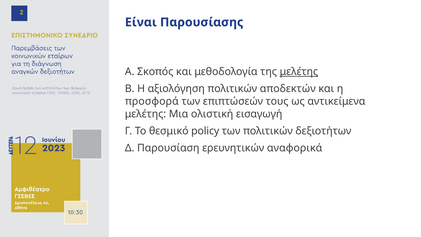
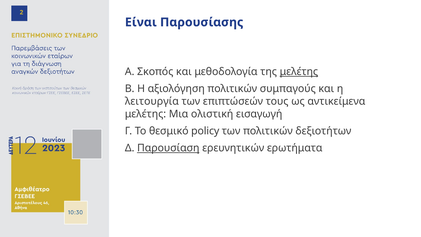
αποδεκτών: αποδεκτών -> συμπαγούς
προσφορά: προσφορά -> λειτουργία
Παρουσίαση underline: none -> present
αναφορικά: αναφορικά -> ερωτήματα
